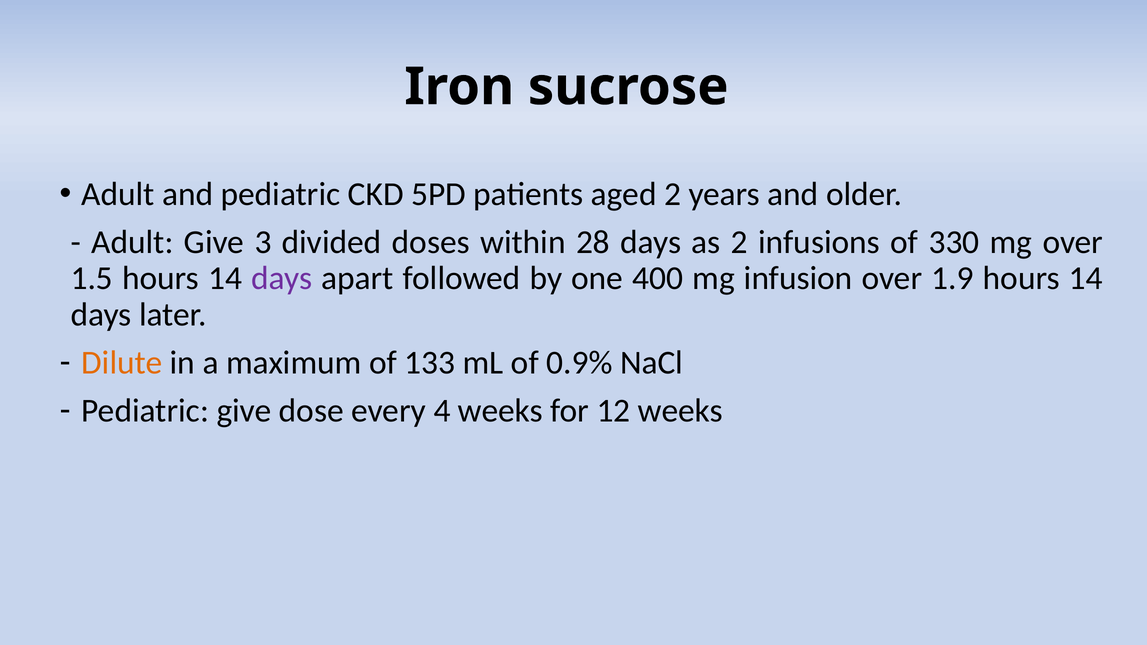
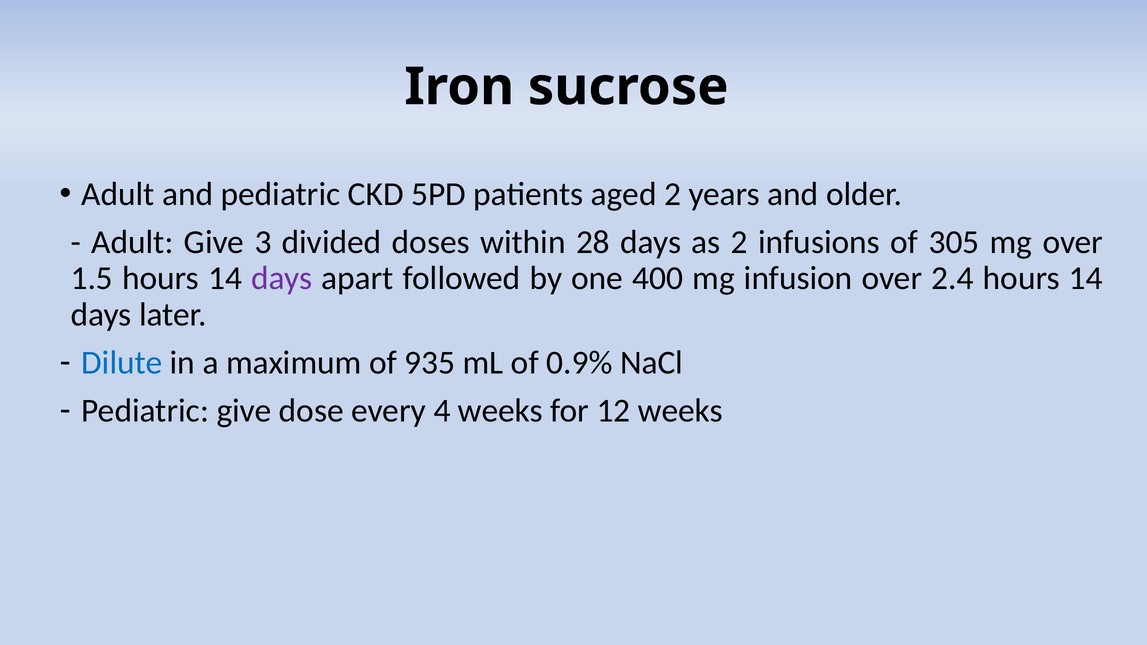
330: 330 -> 305
1.9: 1.9 -> 2.4
Dilute colour: orange -> blue
133: 133 -> 935
